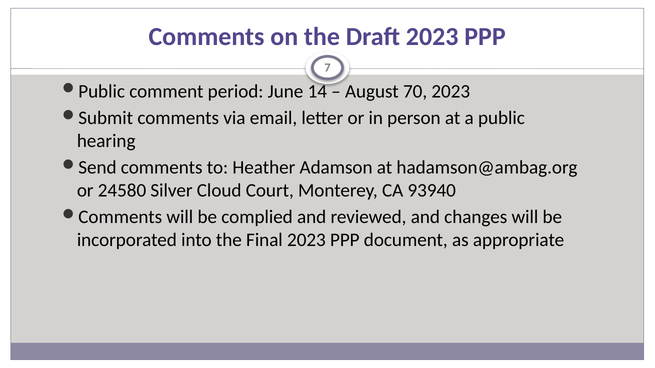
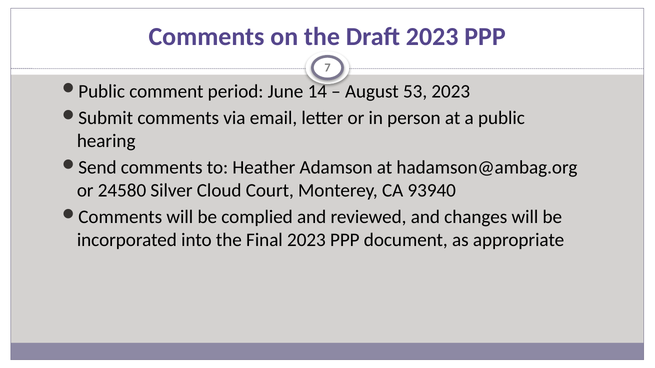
70: 70 -> 53
